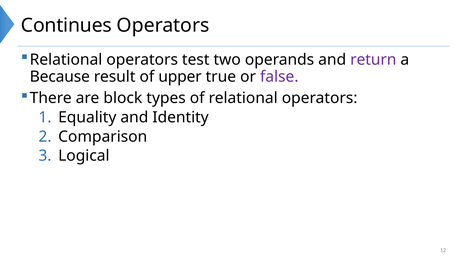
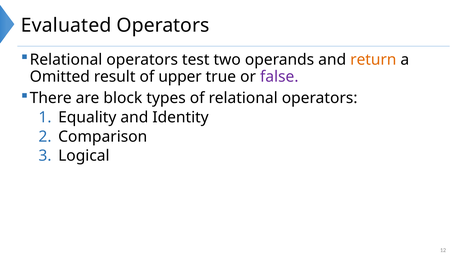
Continues: Continues -> Evaluated
return colour: purple -> orange
Because: Because -> Omitted
